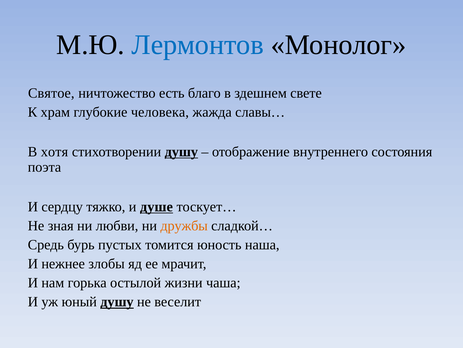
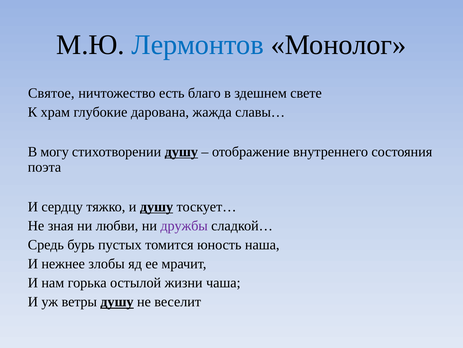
человека: человека -> дарована
хотя: хотя -> могу
и душе: душе -> душу
дружбы colour: orange -> purple
юный: юный -> ветры
